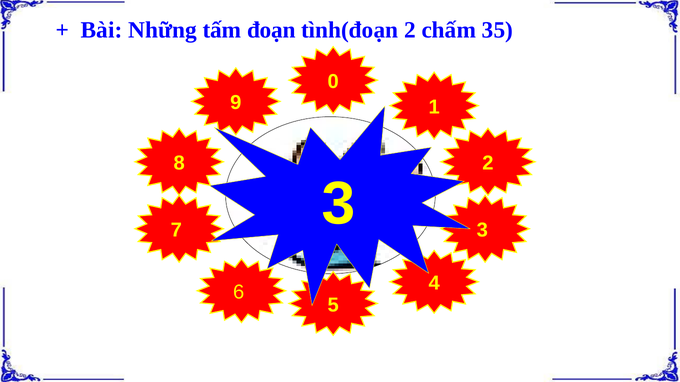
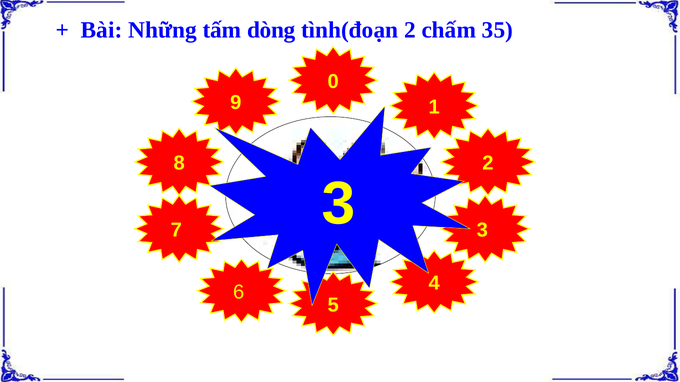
đoạn: đoạn -> dòng
